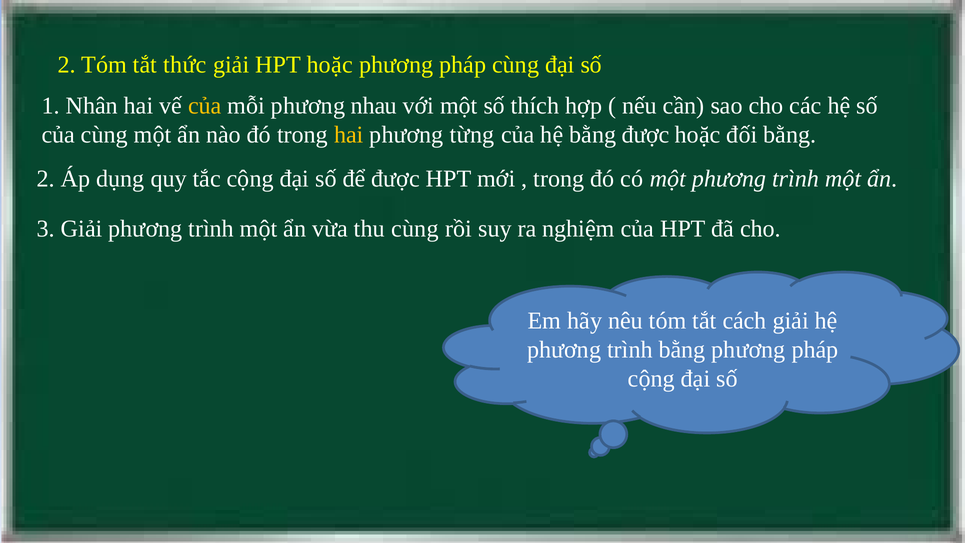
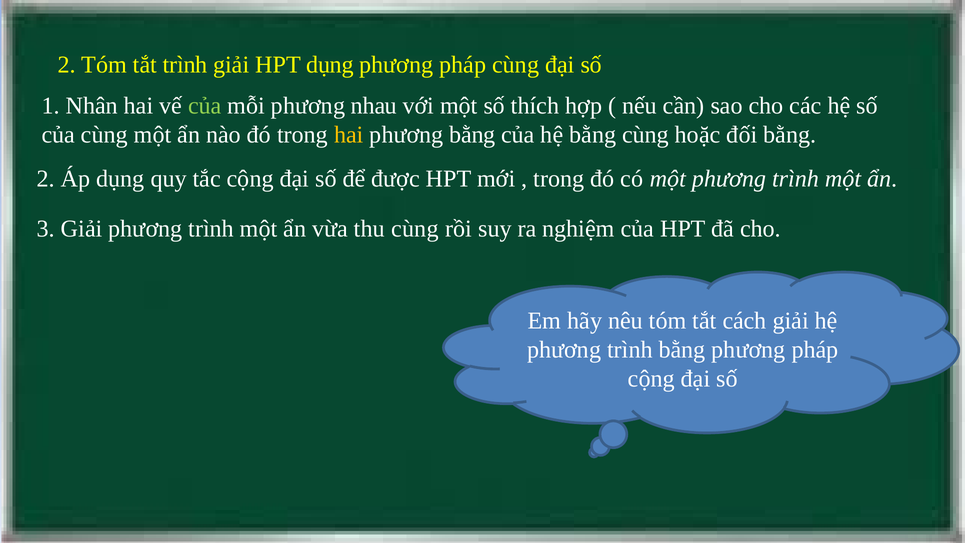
tắt thức: thức -> trình
HPT hoặc: hoặc -> dụng
của at (205, 106) colour: yellow -> light green
phương từng: từng -> bằng
bằng được: được -> cùng
